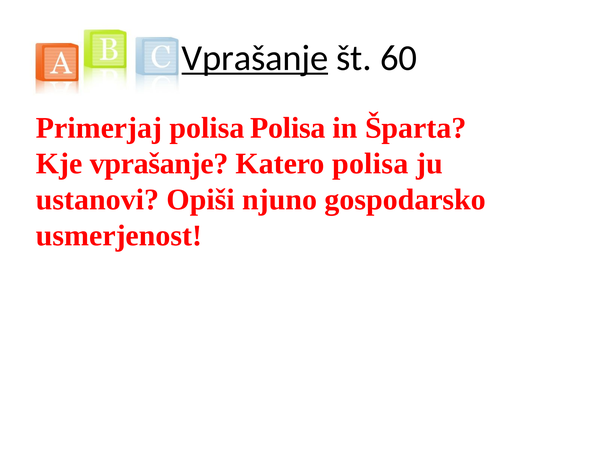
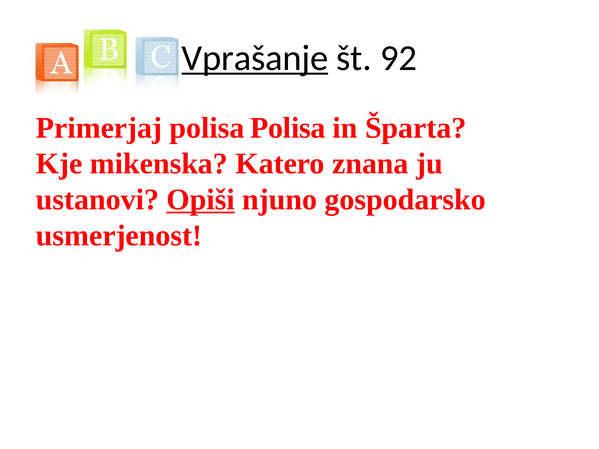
60: 60 -> 92
Kje vprašanje: vprašanje -> mikenska
Katero polisa: polisa -> znana
Opiši underline: none -> present
